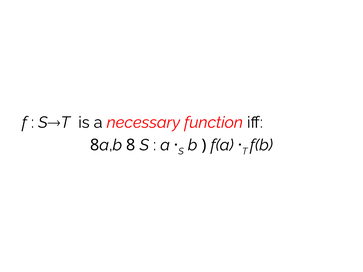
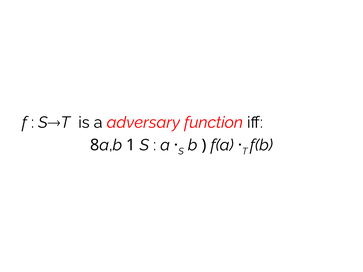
necessary: necessary -> adversary
8 at (131, 145): 8 -> 1
